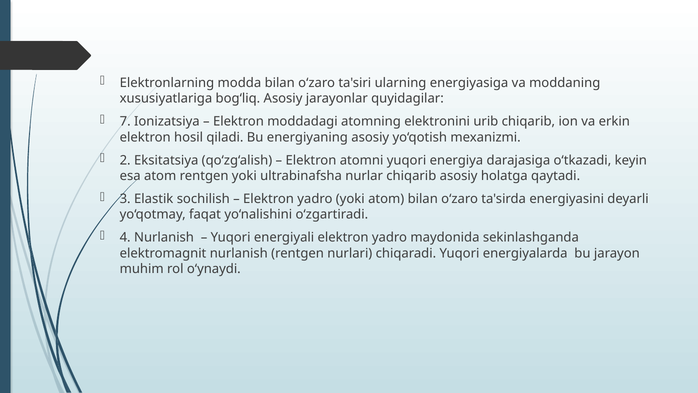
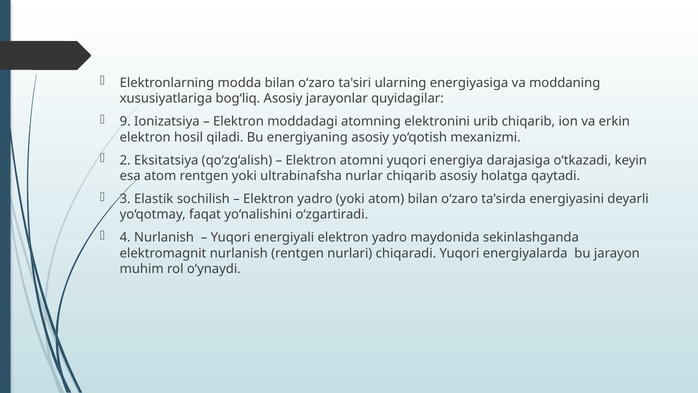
7: 7 -> 9
